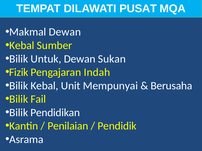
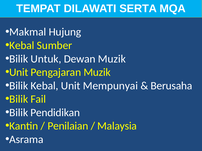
PUSAT: PUSAT -> SERTA
Makmal Dewan: Dewan -> Hujung
Dewan Sukan: Sukan -> Muzik
Fizik at (19, 72): Fizik -> Unit
Pengajaran Indah: Indah -> Muzik
Pendidik: Pendidik -> Malaysia
